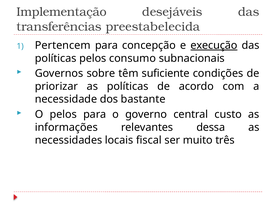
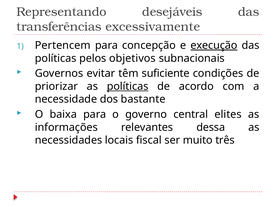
Implementação: Implementação -> Representando
preestabelecida: preestabelecida -> excessivamente
consumo: consumo -> objetivos
sobre: sobre -> evitar
políticas at (128, 86) underline: none -> present
O pelos: pelos -> baixa
custo: custo -> elites
